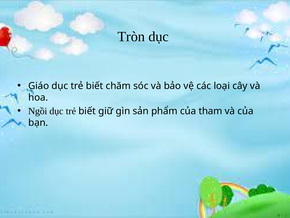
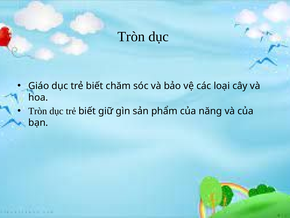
Ngồi at (38, 111): Ngồi -> Tròn
tham: tham -> năng
